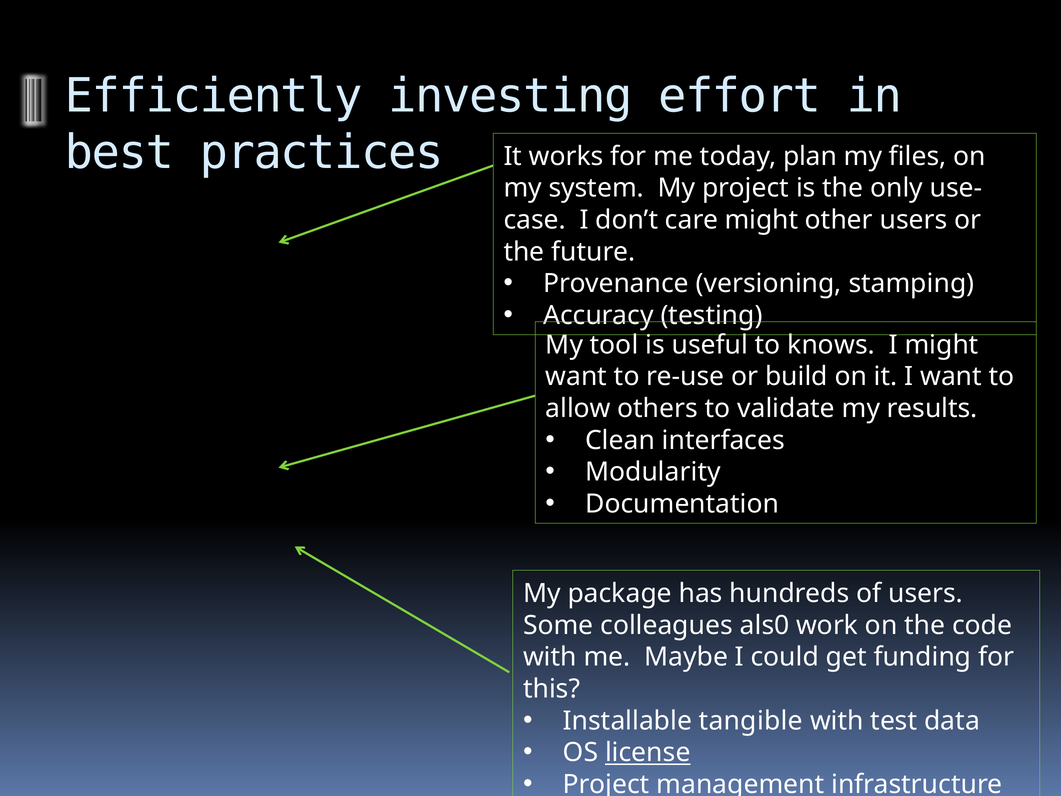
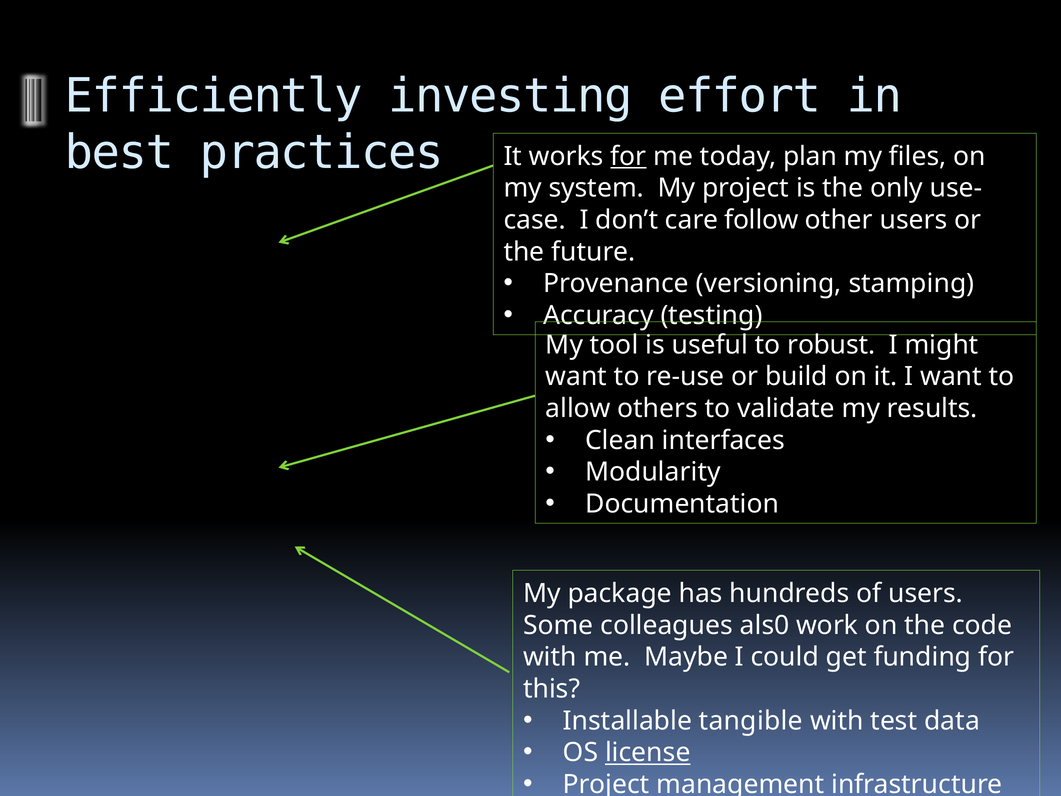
for at (628, 156) underline: none -> present
care might: might -> follow
knows: knows -> robust
